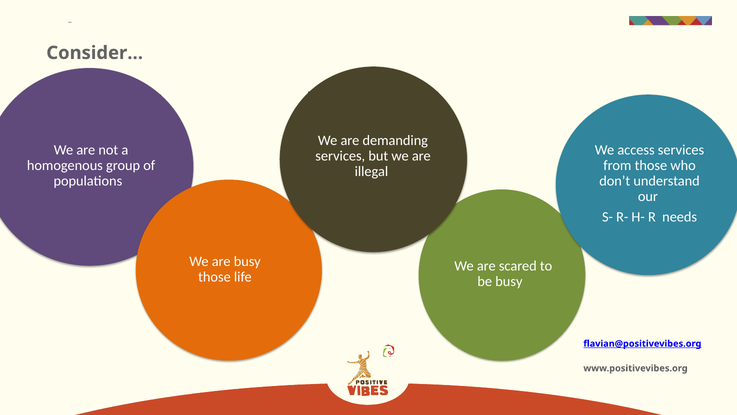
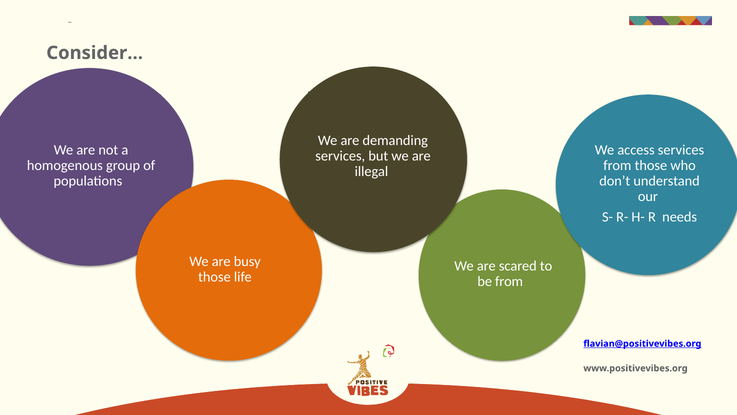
be busy: busy -> from
